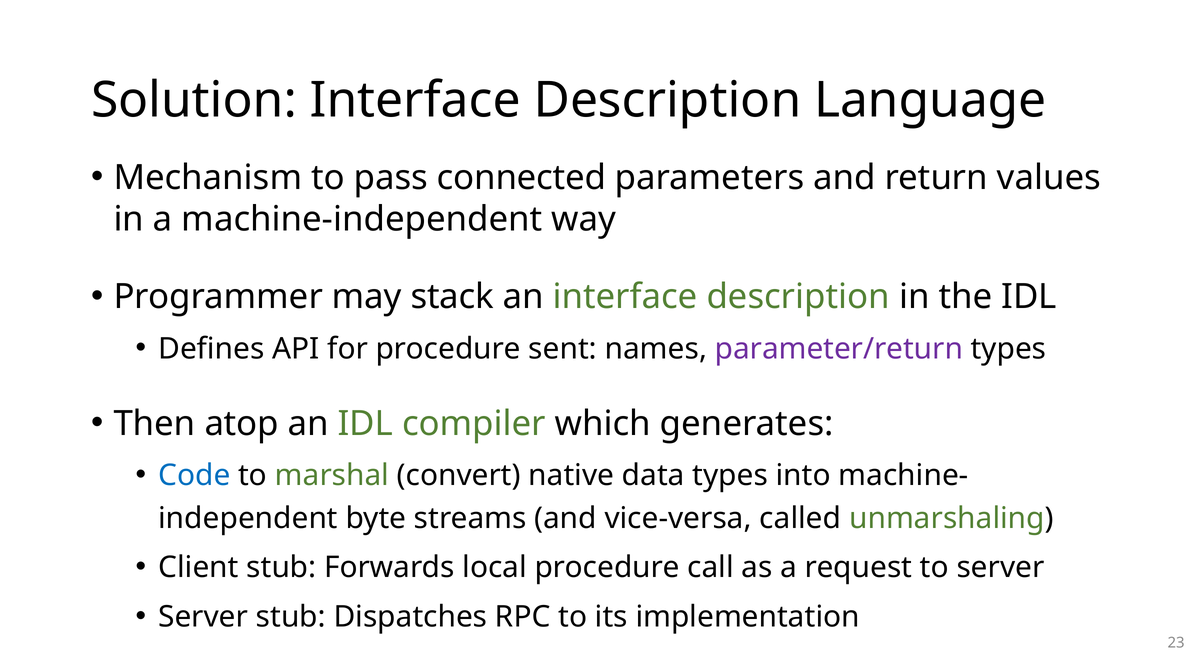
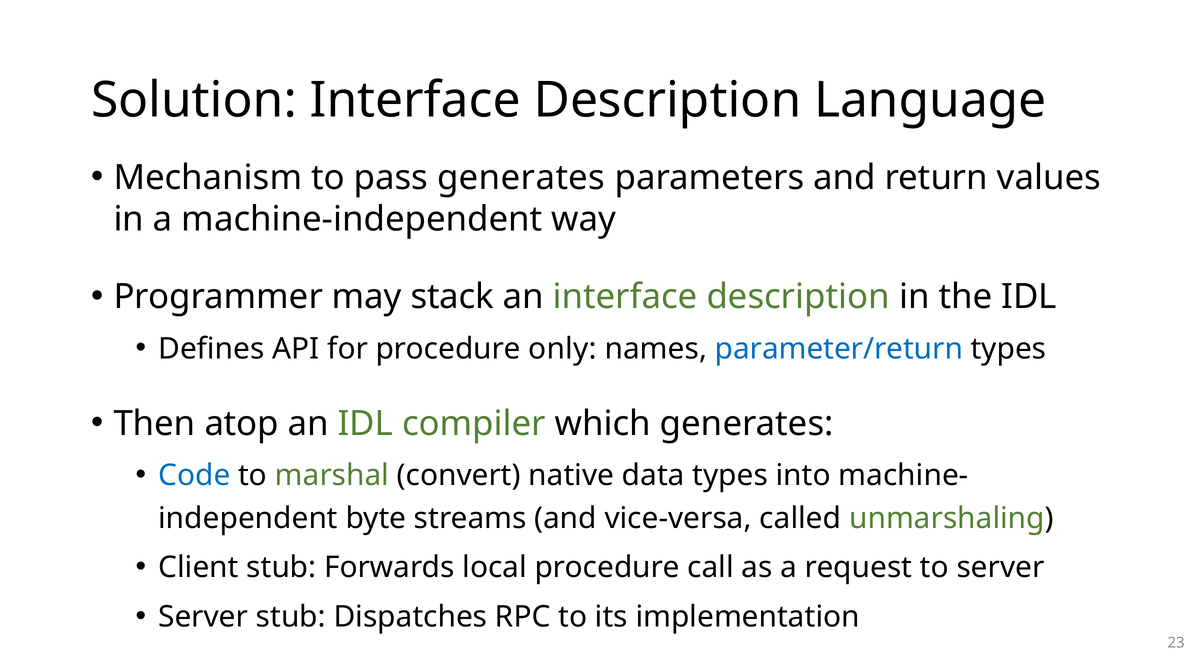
pass connected: connected -> generates
sent: sent -> only
parameter/return colour: purple -> blue
